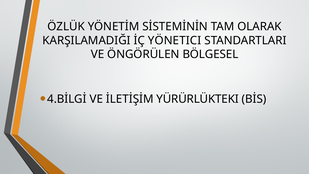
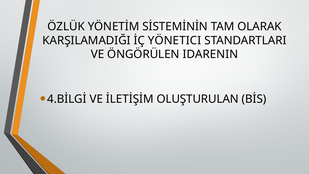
BÖLGESEL: BÖLGESEL -> IDARENIN
YÜRÜRLÜKTEKI: YÜRÜRLÜKTEKI -> OLUŞTURULAN
